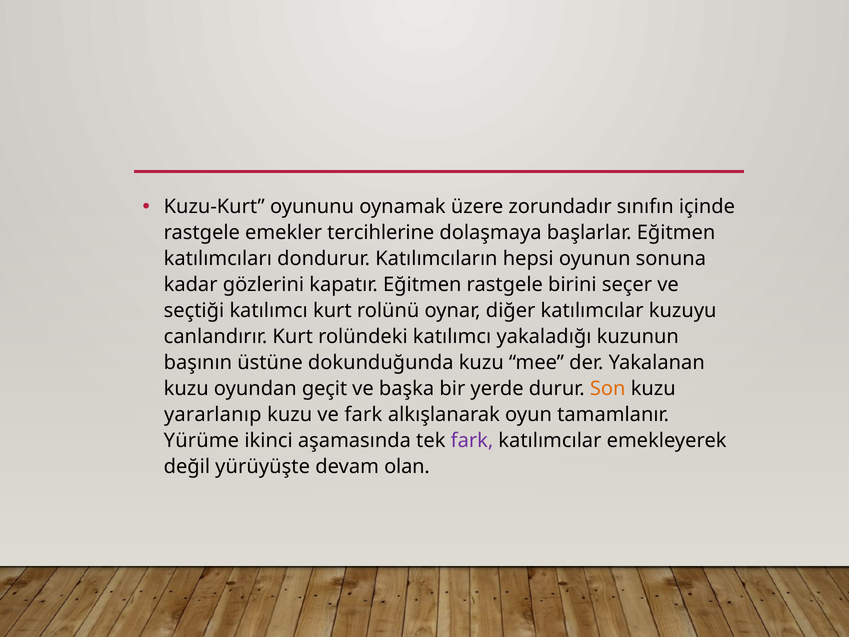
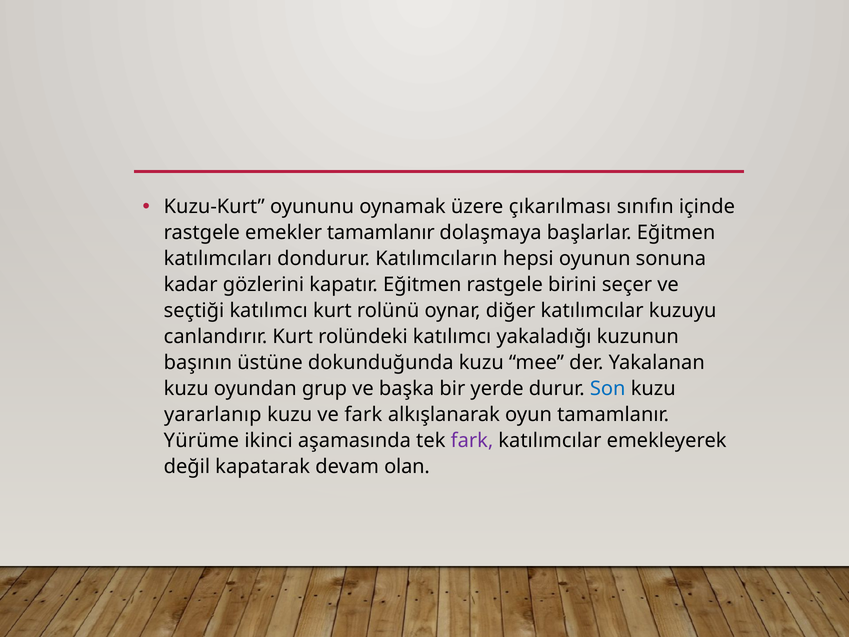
zorundadır: zorundadır -> çıkarılması
emekler tercihlerine: tercihlerine -> tamamlanır
geçit: geçit -> grup
Son colour: orange -> blue
yürüyüşte: yürüyüşte -> kapatarak
